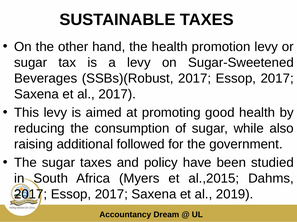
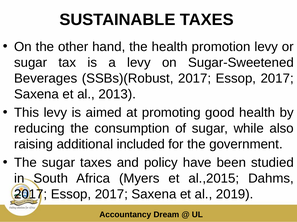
al 2017: 2017 -> 2013
followed: followed -> included
